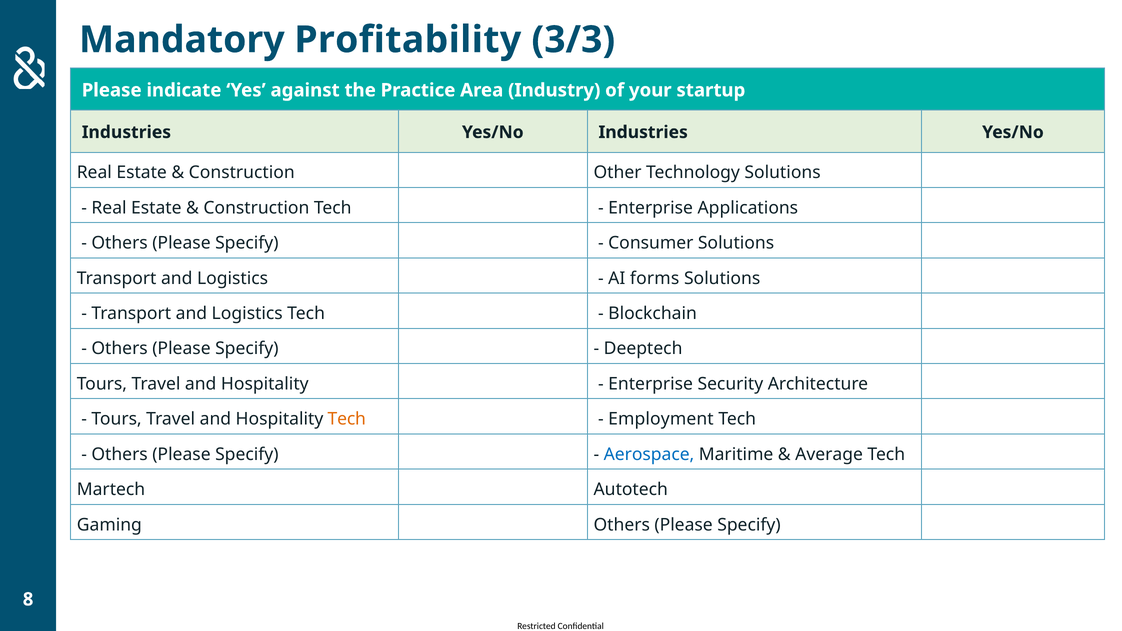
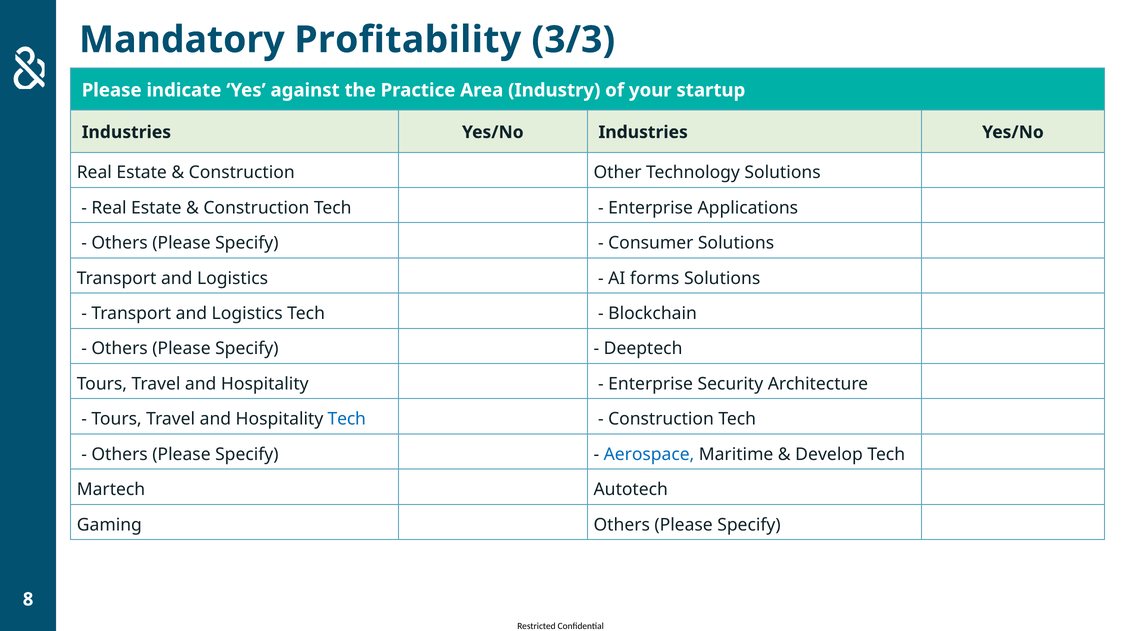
Tech at (347, 419) colour: orange -> blue
Employment at (661, 419): Employment -> Construction
Average: Average -> Develop
